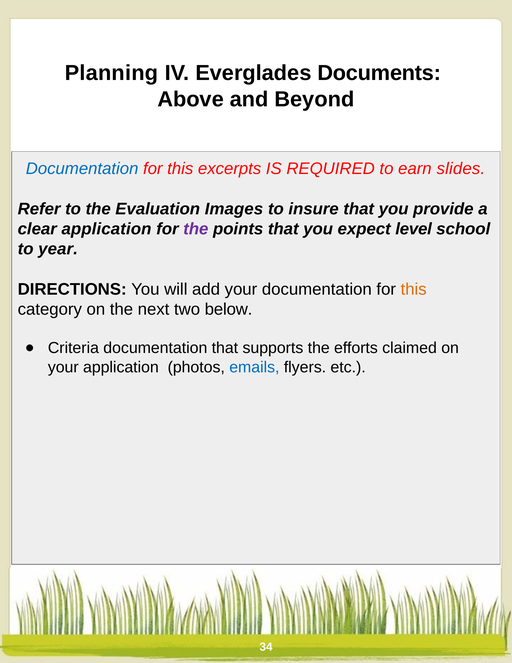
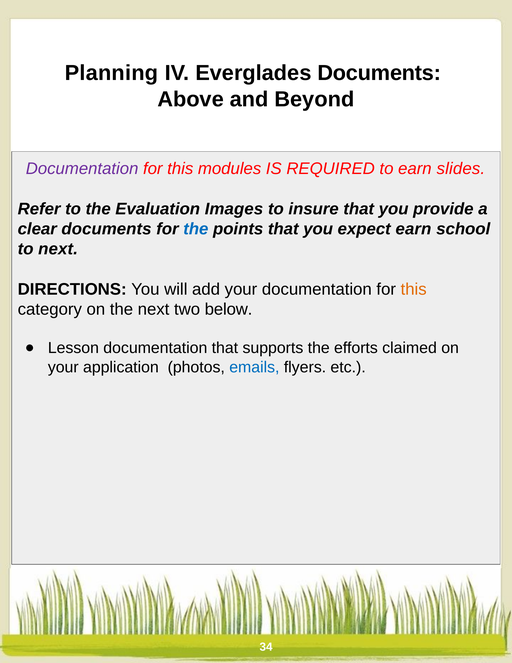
Documentation at (82, 169) colour: blue -> purple
excerpts: excerpts -> modules
clear application: application -> documents
the at (196, 229) colour: purple -> blue
expect level: level -> earn
to year: year -> next
Criteria: Criteria -> Lesson
